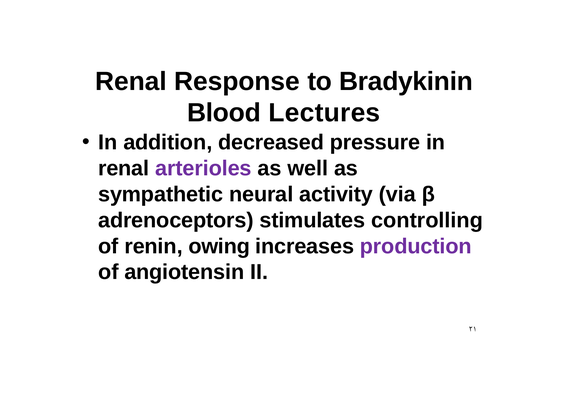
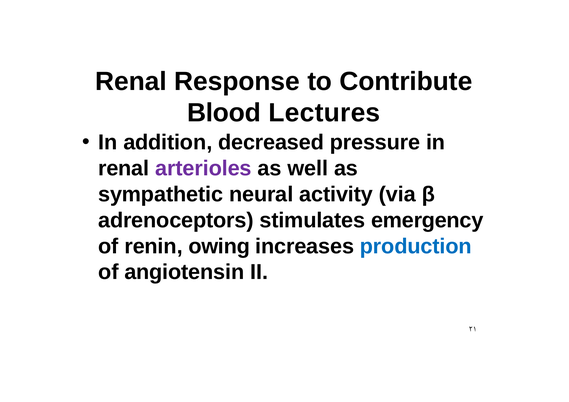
Bradykinin: Bradykinin -> Contribute
controlling: controlling -> emergency
production colour: purple -> blue
